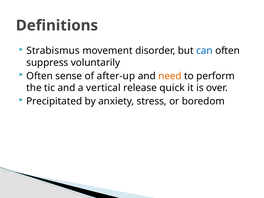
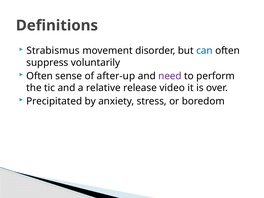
need colour: orange -> purple
vertical: vertical -> relative
quick: quick -> video
